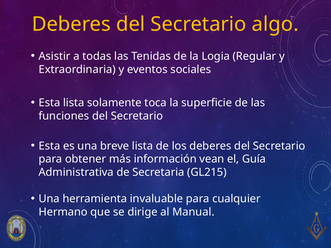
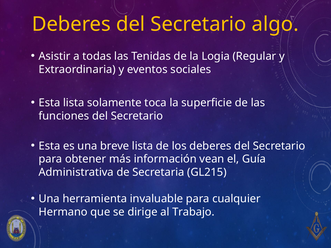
Manual: Manual -> Trabajo
